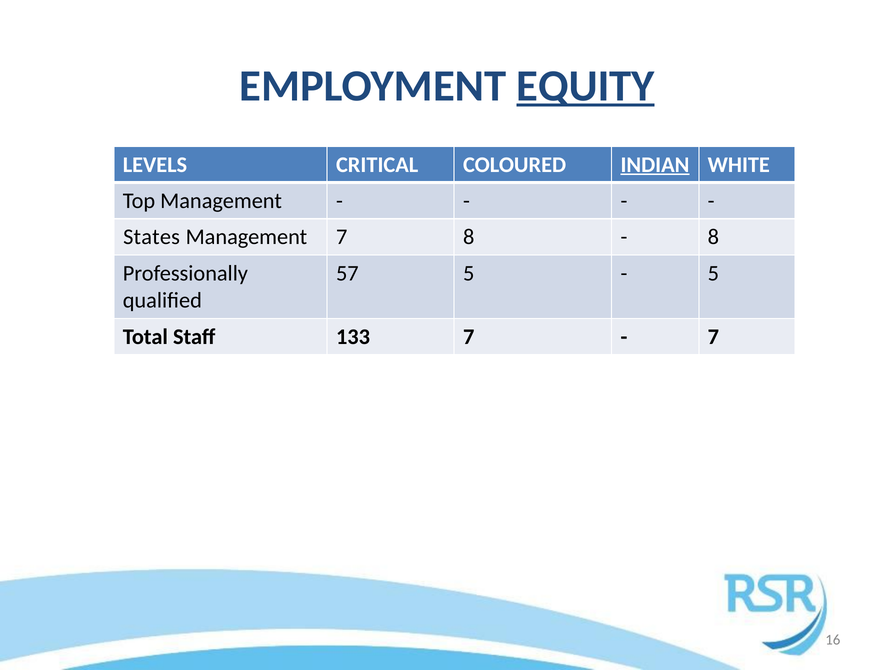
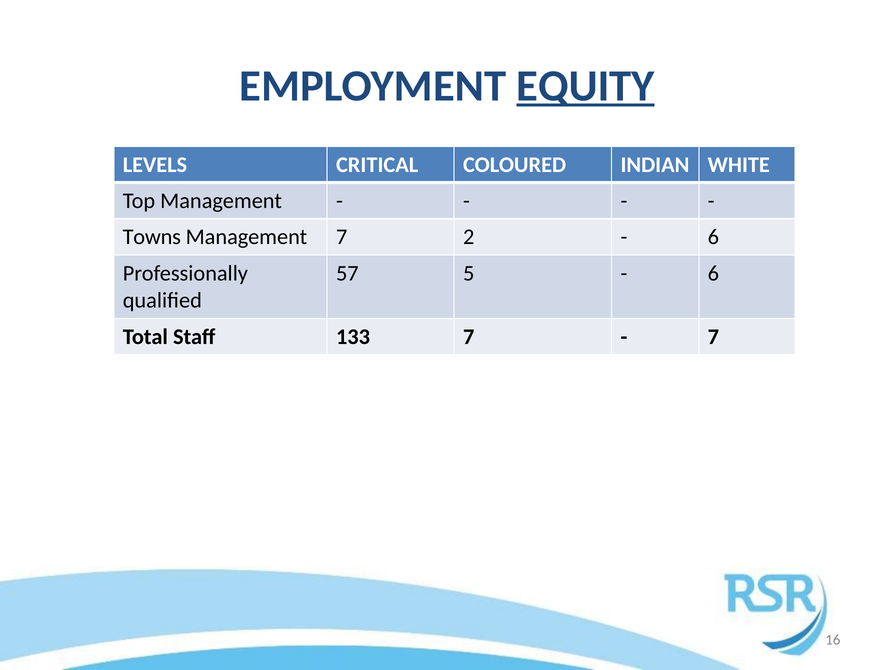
INDIAN underline: present -> none
States: States -> Towns
7 8: 8 -> 2
8 at (713, 237): 8 -> 6
5 at (713, 274): 5 -> 6
